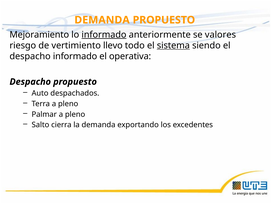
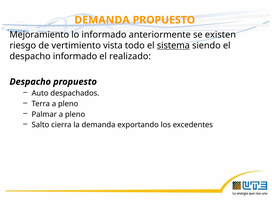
informado at (104, 35) underline: present -> none
valores: valores -> existen
llevo: llevo -> vista
operativa: operativa -> realizado
